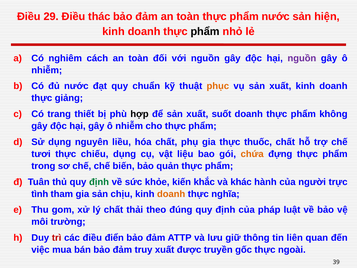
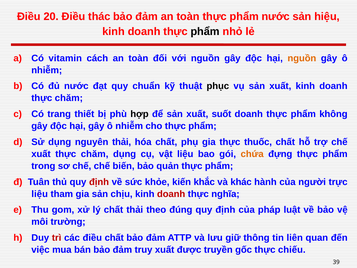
29: 29 -> 20
hiện: hiện -> hiệu
nghiêm: nghiêm -> vitamin
nguồn at (302, 58) colour: purple -> orange
phục colour: orange -> black
giảng at (69, 98): giảng -> chăm
nguyên liều: liều -> thải
tươi at (41, 154): tươi -> xuất
chiếu at (95, 154): chiếu -> chăm
định at (99, 182) colour: green -> red
tình at (40, 194): tình -> liệu
doanh at (171, 194) colour: orange -> red
điều điển: điển -> chất
ngoài: ngoài -> chiếu
